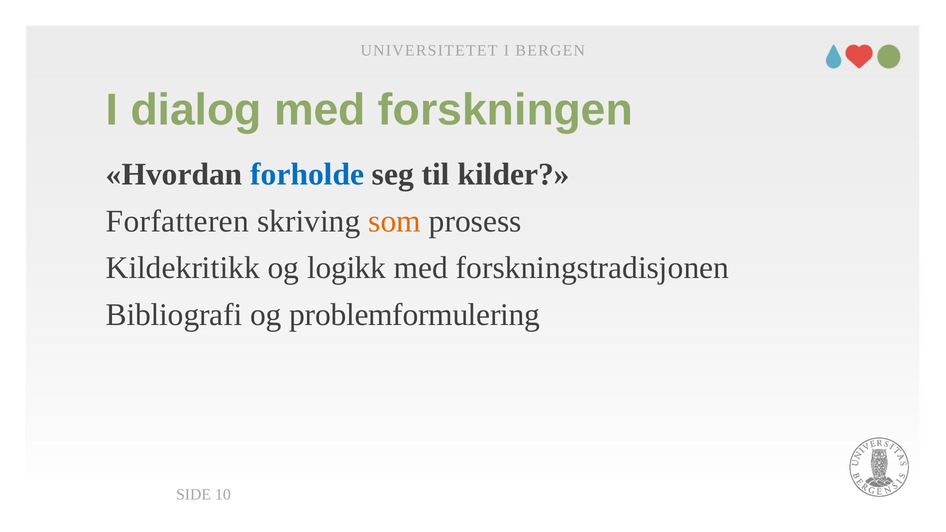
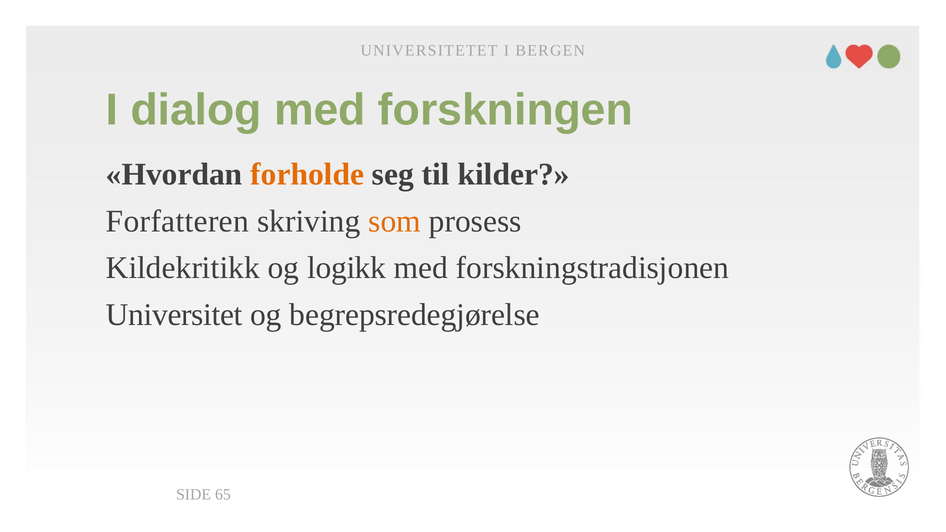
forholde colour: blue -> orange
Bibliografi: Bibliografi -> Universitet
problemformulering: problemformulering -> begrepsredegjørelse
10: 10 -> 65
